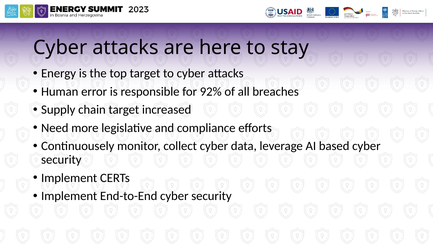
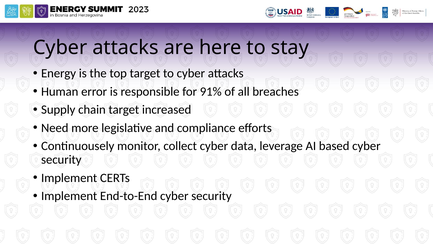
92%: 92% -> 91%
